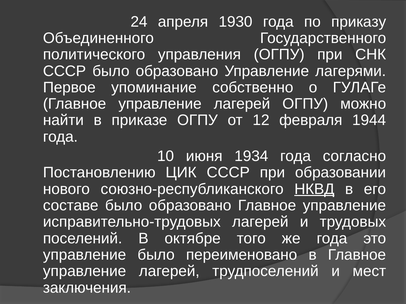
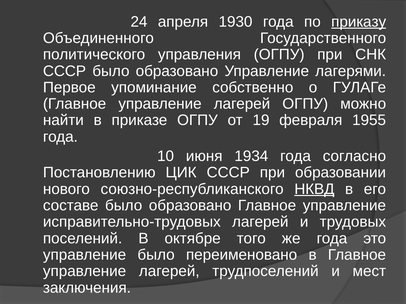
приказу underline: none -> present
12: 12 -> 19
1944: 1944 -> 1955
